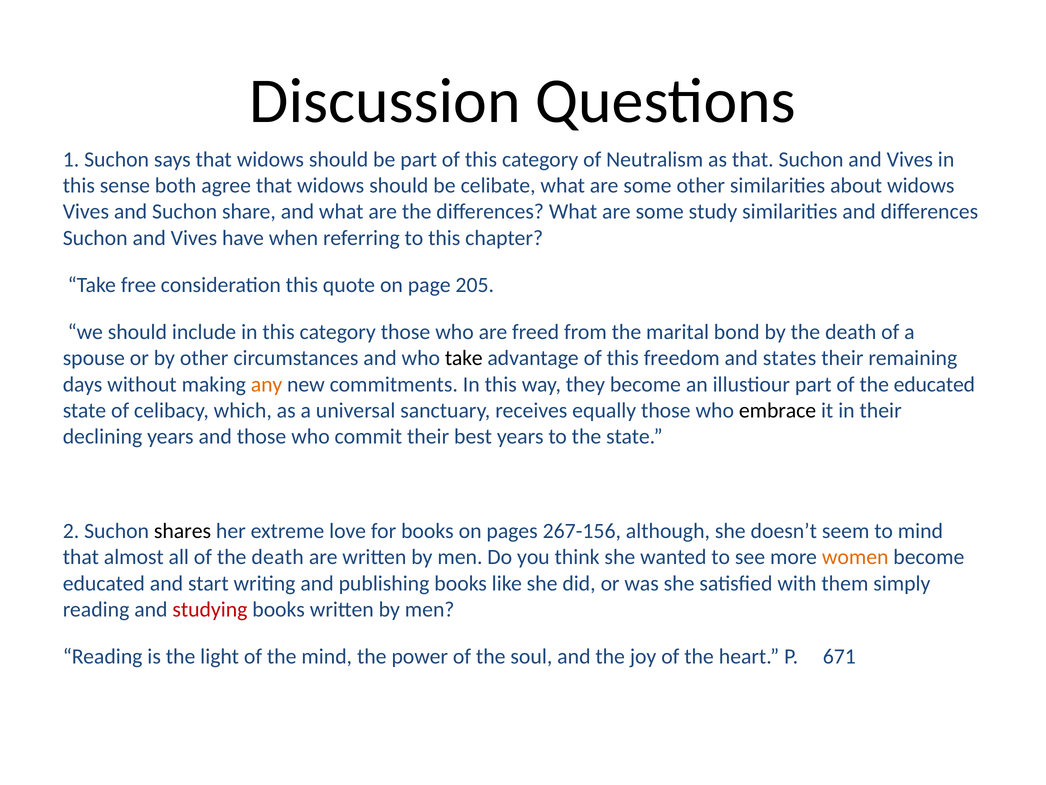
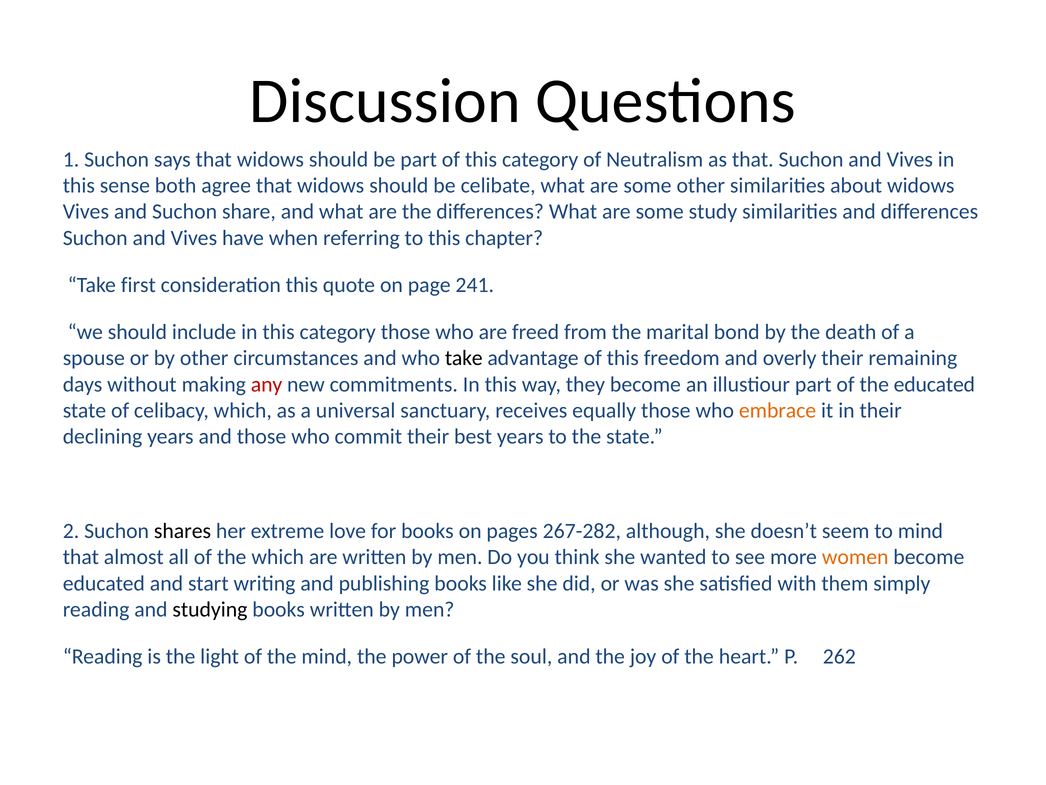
free: free -> first
205: 205 -> 241
states: states -> overly
any colour: orange -> red
embrace colour: black -> orange
267-156: 267-156 -> 267-282
of the death: death -> which
studying colour: red -> black
671: 671 -> 262
